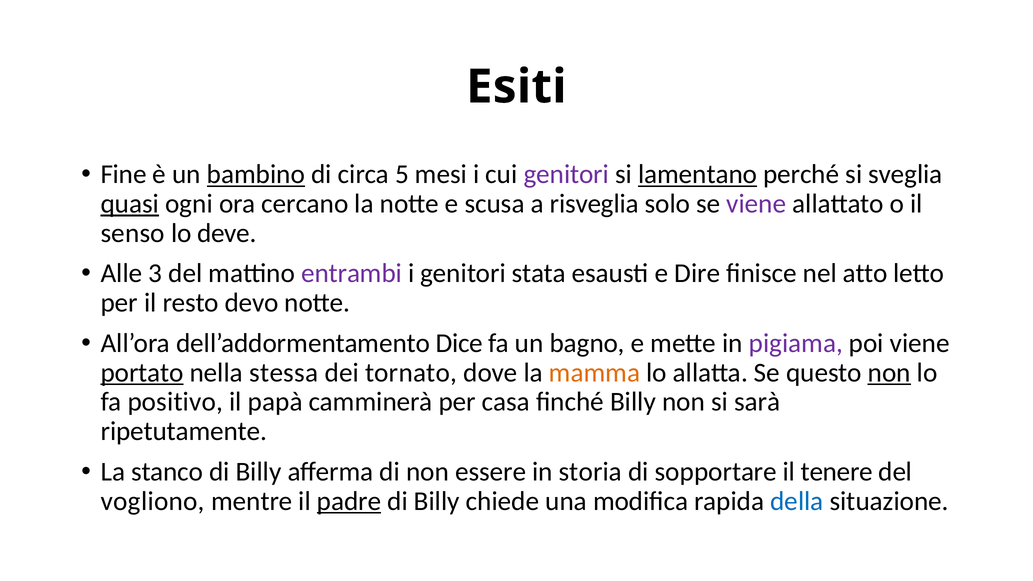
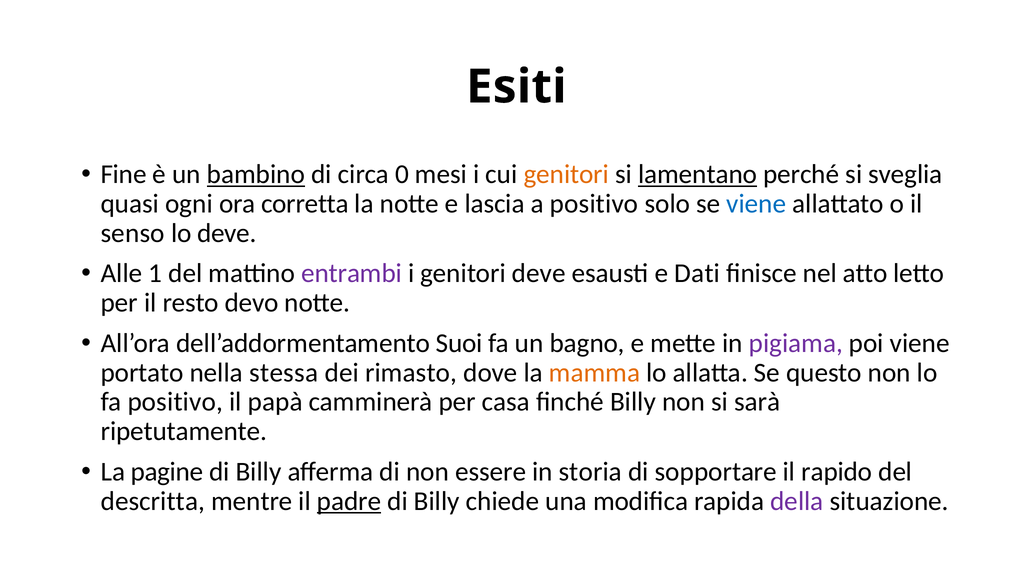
5: 5 -> 0
genitori at (566, 174) colour: purple -> orange
quasi underline: present -> none
cercano: cercano -> corretta
scusa: scusa -> lascia
a risveglia: risveglia -> positivo
viene at (756, 204) colour: purple -> blue
3: 3 -> 1
genitori stata: stata -> deve
Dire: Dire -> Dati
Dice: Dice -> Suoi
portato underline: present -> none
tornato: tornato -> rimasto
non at (889, 373) underline: present -> none
stanco: stanco -> pagine
tenere: tenere -> rapido
vogliono: vogliono -> descritta
della colour: blue -> purple
